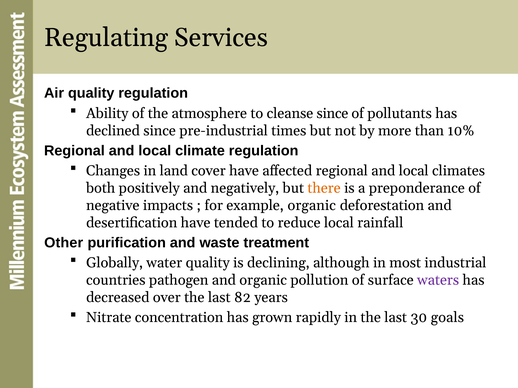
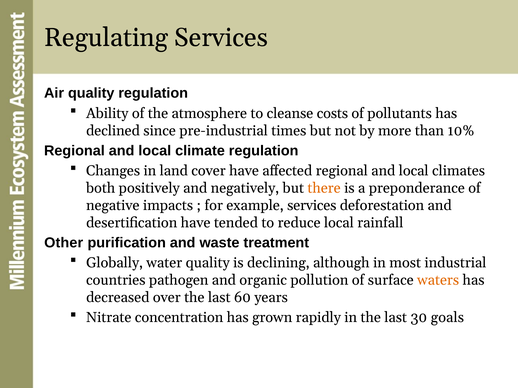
cleanse since: since -> costs
example organic: organic -> services
waters colour: purple -> orange
82: 82 -> 60
